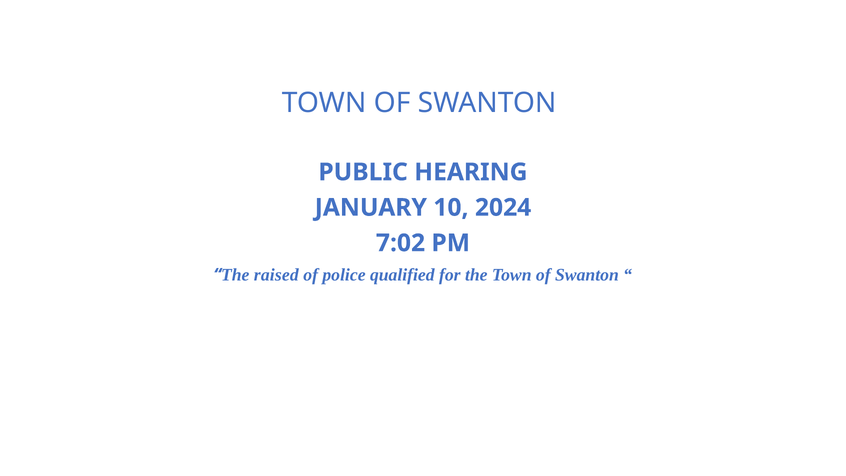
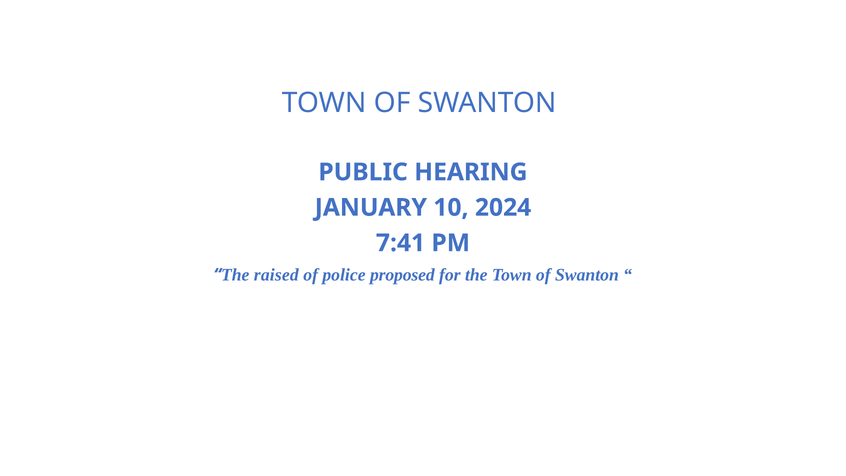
7:02: 7:02 -> 7:41
qualified: qualified -> proposed
